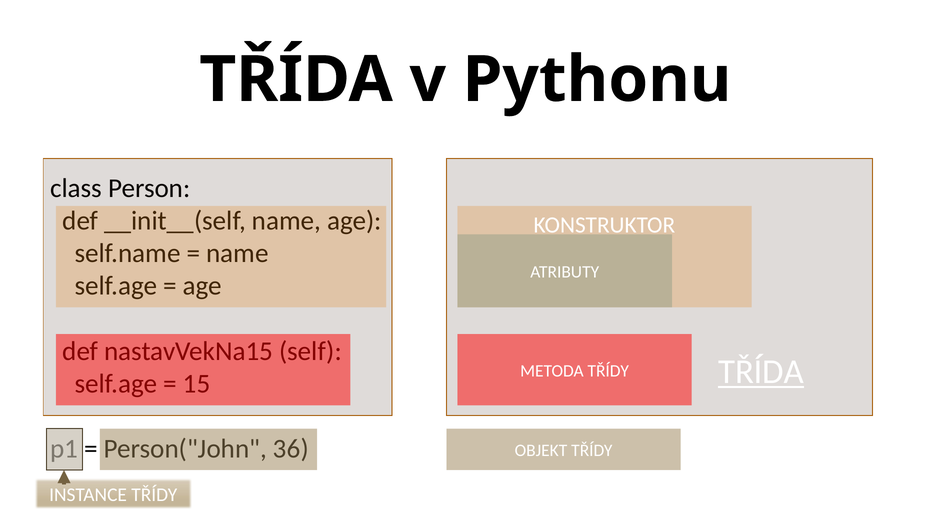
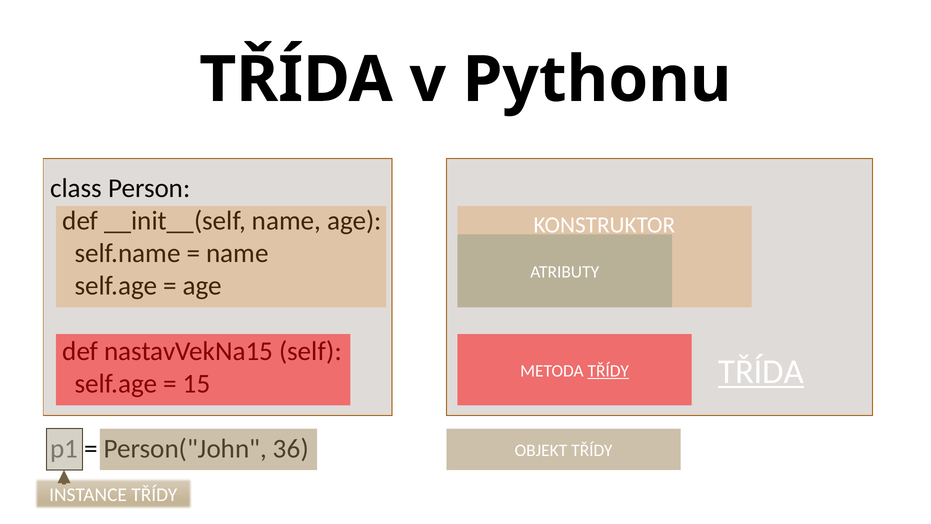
TŘÍDY at (608, 371) underline: none -> present
